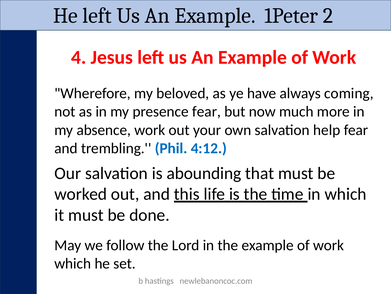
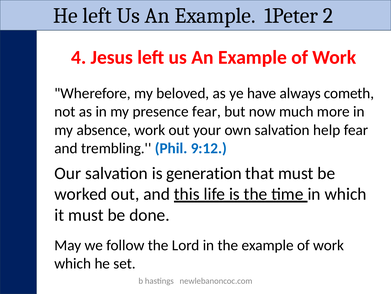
coming: coming -> cometh
4:12: 4:12 -> 9:12
abounding: abounding -> generation
